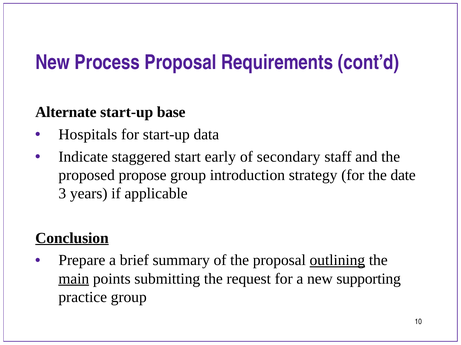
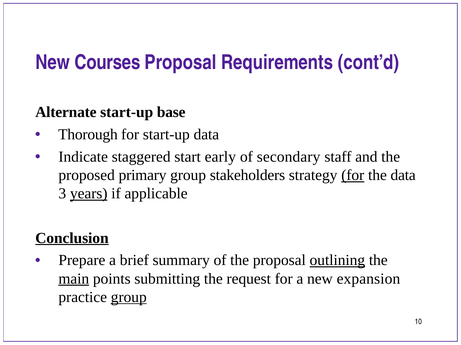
Process: Process -> Courses
Hospitals: Hospitals -> Thorough
propose: propose -> primary
introduction: introduction -> stakeholders
for at (353, 175) underline: none -> present
the date: date -> data
years underline: none -> present
supporting: supporting -> expansion
group at (129, 298) underline: none -> present
